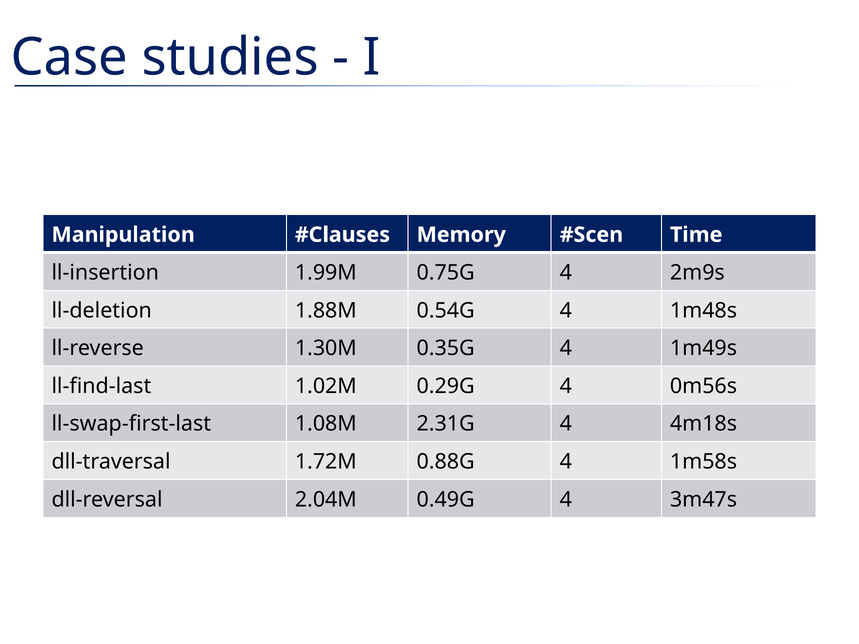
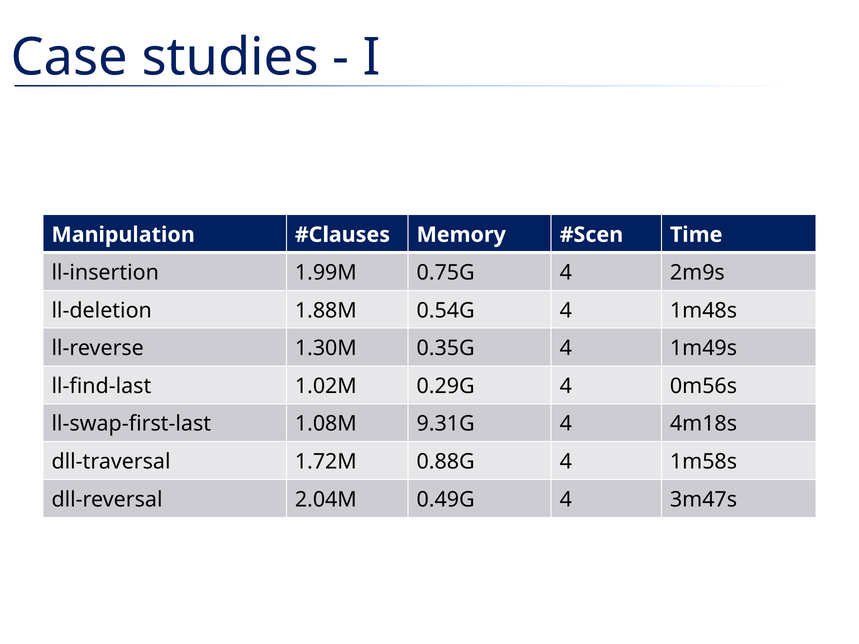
2.31G: 2.31G -> 9.31G
